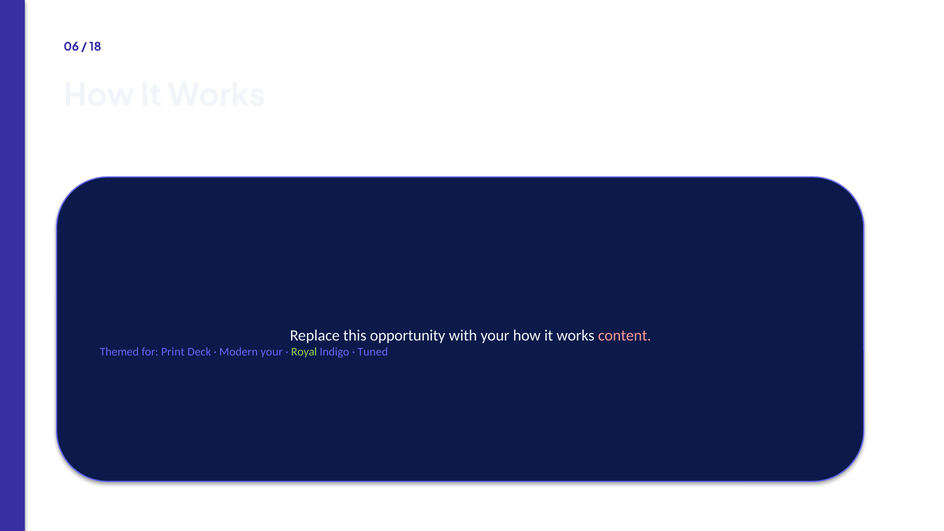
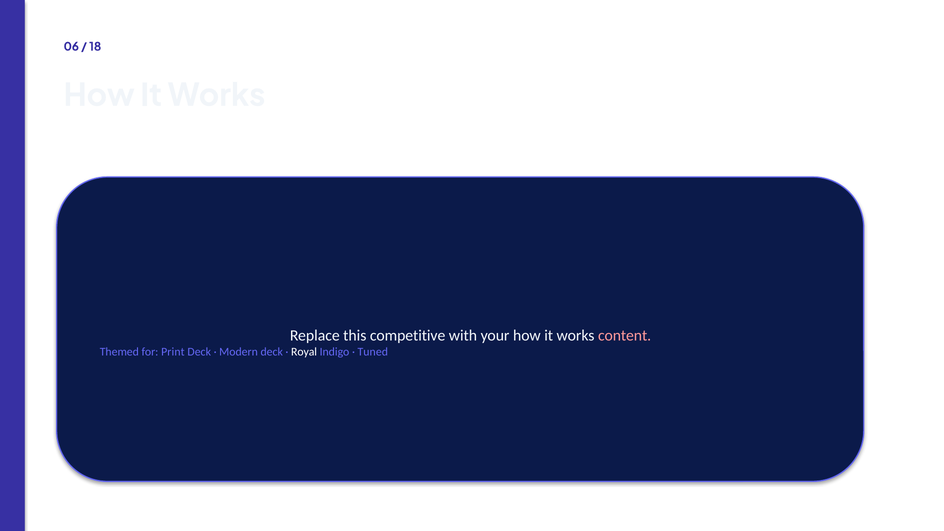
opportunity: opportunity -> competitive
Modern your: your -> deck
Royal colour: light green -> white
